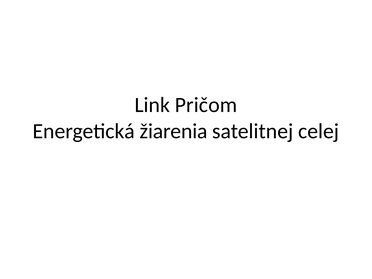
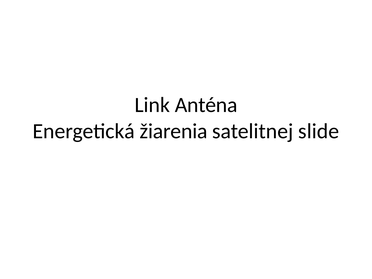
Pričom: Pričom -> Anténa
celej: celej -> slide
